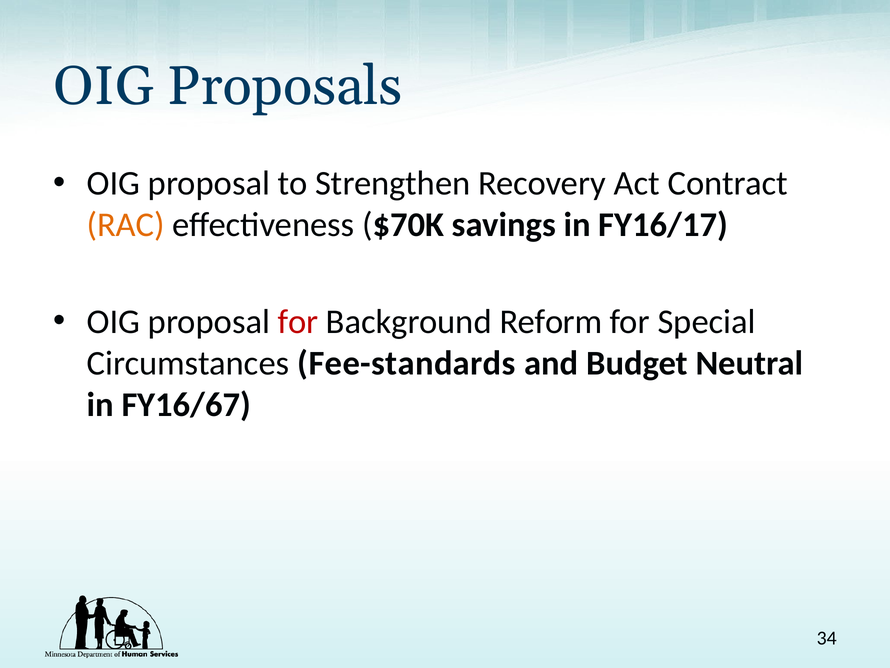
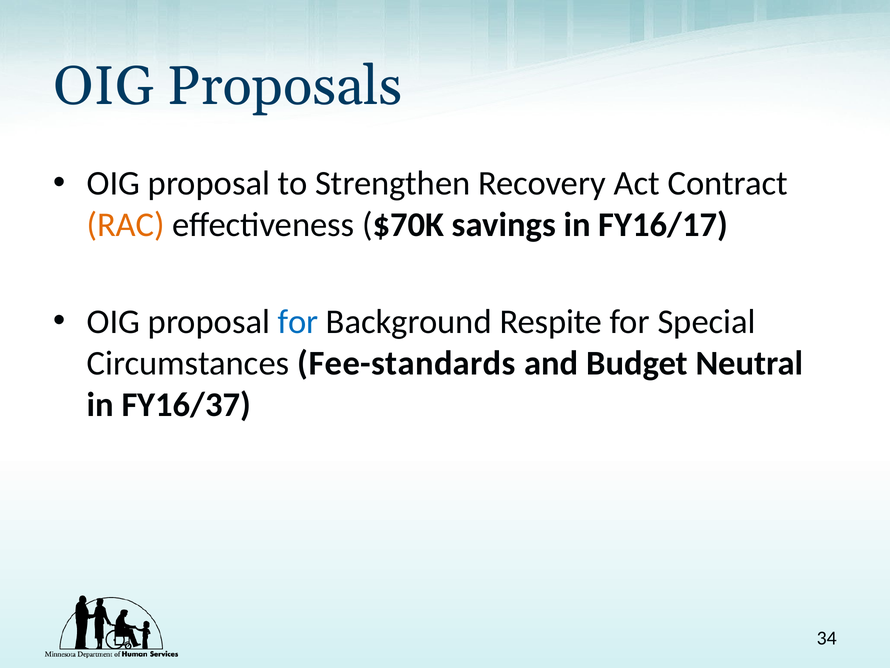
for at (298, 322) colour: red -> blue
Reform: Reform -> Respite
FY16/67: FY16/67 -> FY16/37
